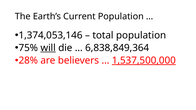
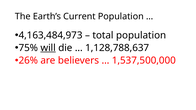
1,374,053,146: 1,374,053,146 -> 4,163,484,973
6,838,849,364: 6,838,849,364 -> 1,128,788,637
28%: 28% -> 26%
1,537,500,000 underline: present -> none
